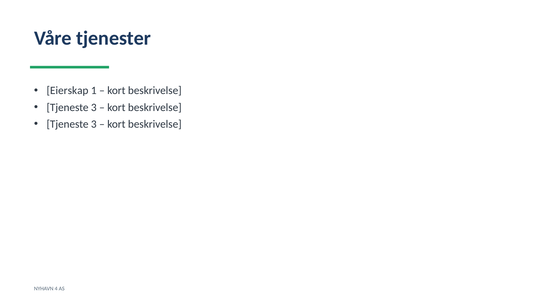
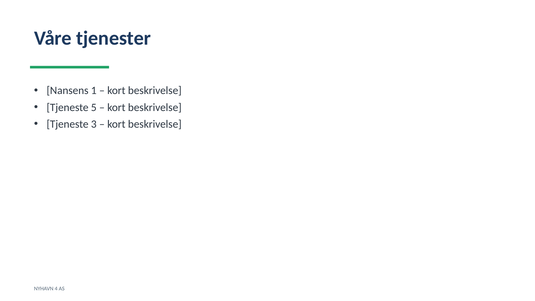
Eierskap: Eierskap -> Nansens
3 at (94, 107): 3 -> 5
